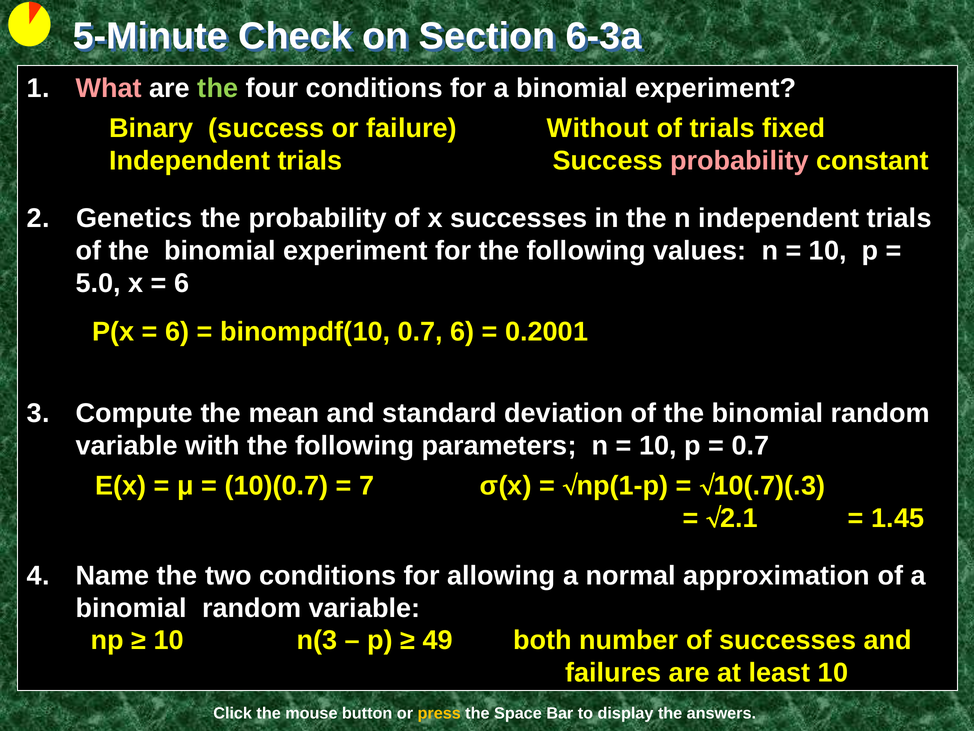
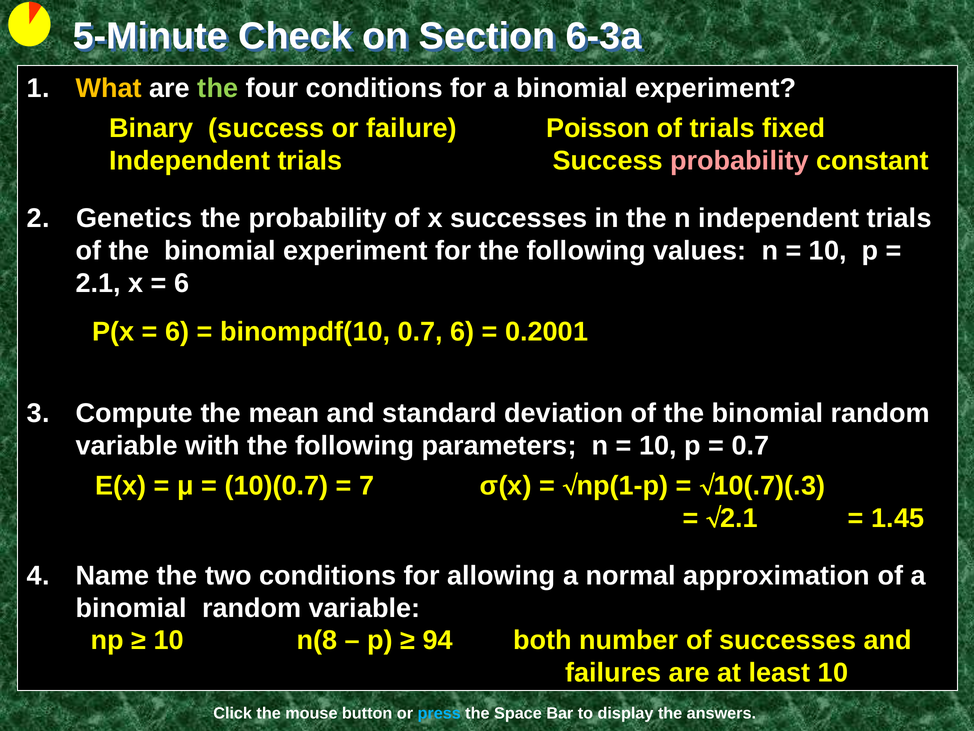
What colour: pink -> yellow
Without: Without -> Poisson
5.0 at (98, 283): 5.0 -> 2.1
n(3: n(3 -> n(8
49: 49 -> 94
press colour: yellow -> light blue
